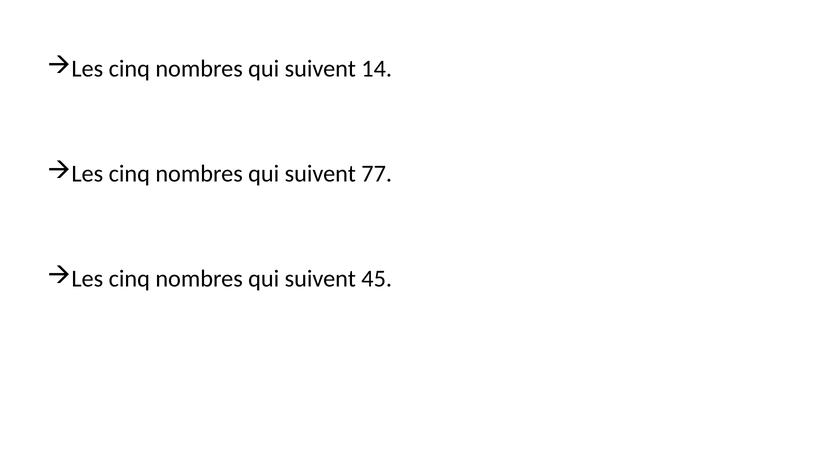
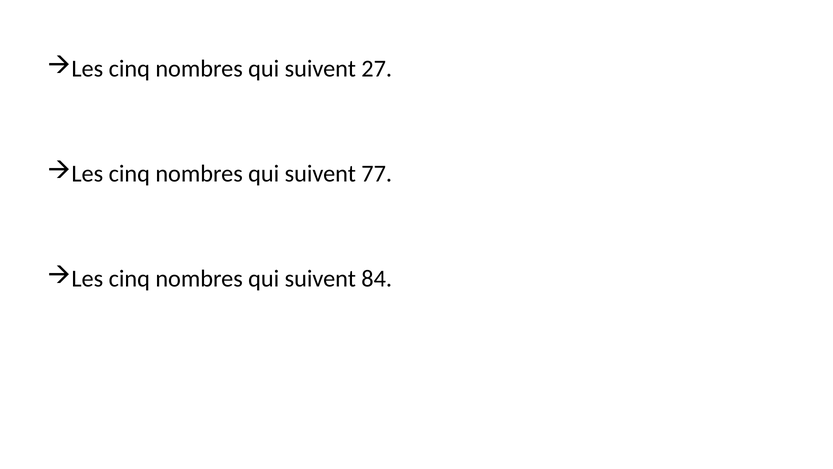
14: 14 -> 27
45: 45 -> 84
